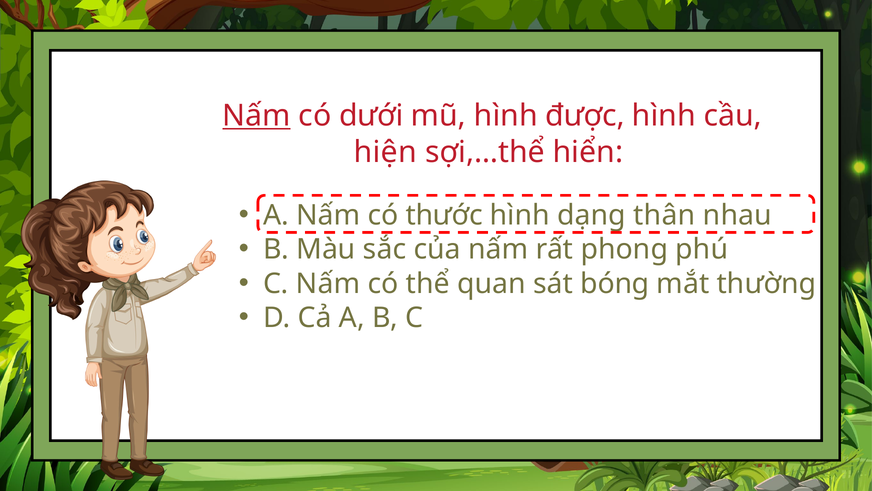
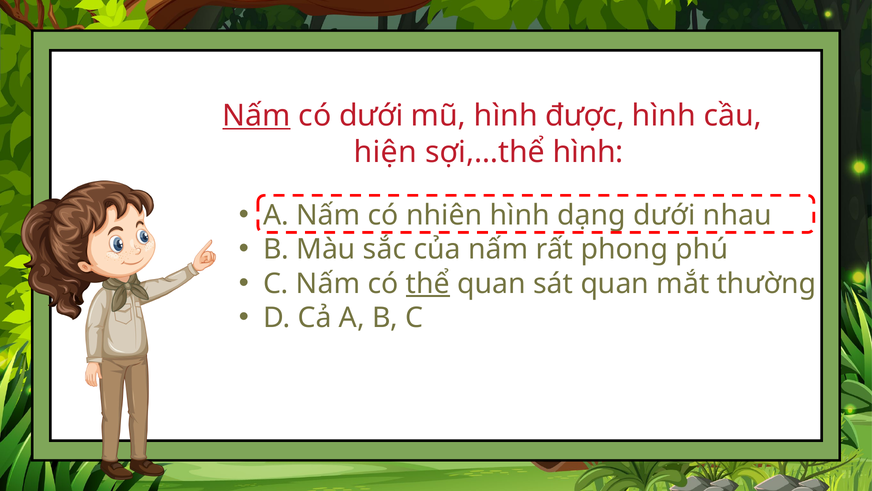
sợi,…thể hiển: hiển -> hình
thước: thước -> nhiên
dạng thân: thân -> dưới
thể underline: none -> present
sát bóng: bóng -> quan
